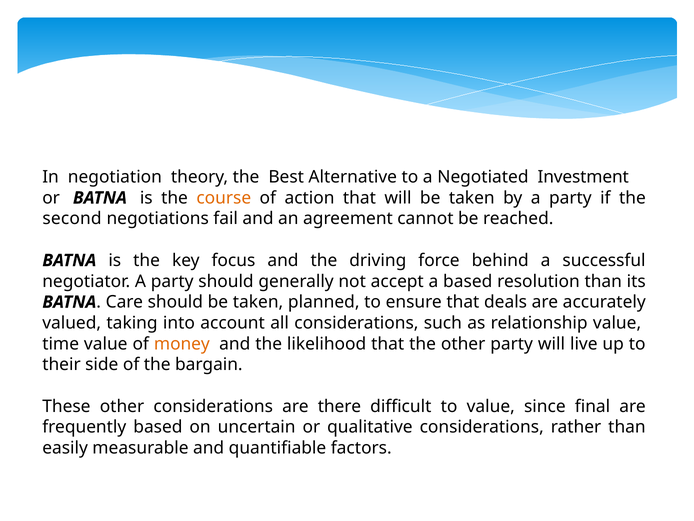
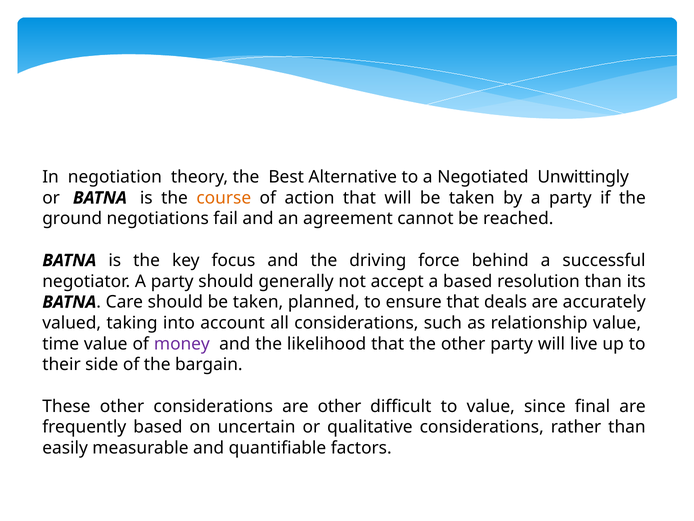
Investment: Investment -> Unwittingly
second: second -> ground
money colour: orange -> purple
are there: there -> other
